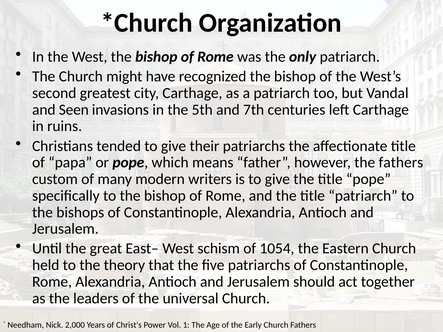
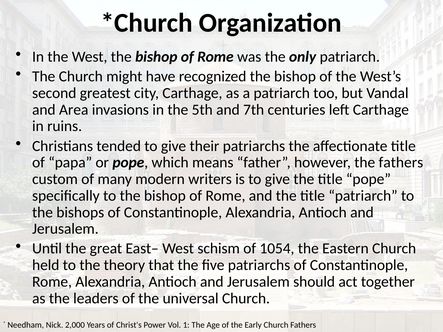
Seen: Seen -> Area
